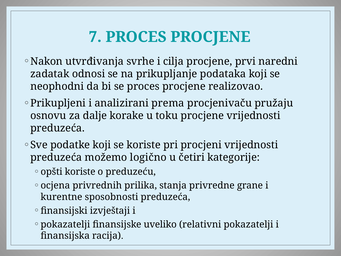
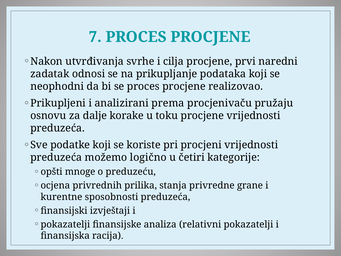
opšti koriste: koriste -> mnoge
uveliko: uveliko -> analiza
